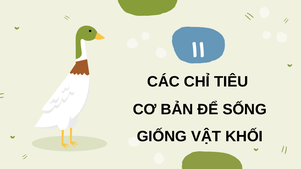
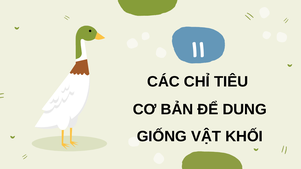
SỐNG: SỐNG -> DUNG
